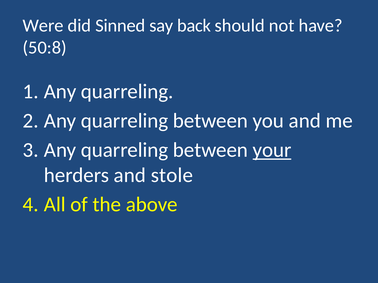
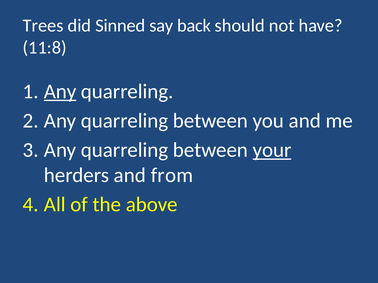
Were: Were -> Trees
50:8: 50:8 -> 11:8
Any at (60, 92) underline: none -> present
stole: stole -> from
